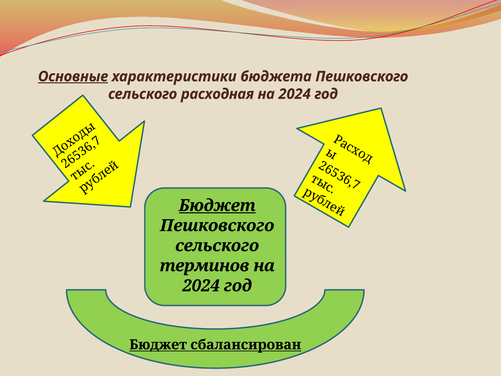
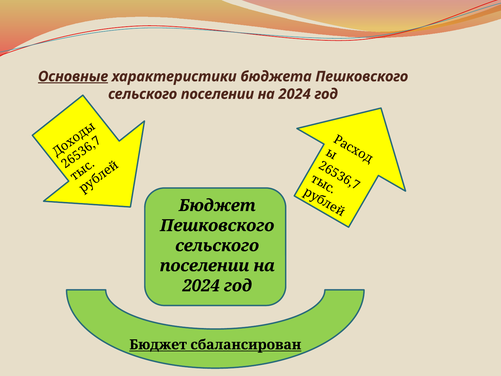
расходная at (217, 94): расходная -> поселении
Бюджет at (217, 205) underline: present -> none
терминов at (205, 266): терминов -> поселении
